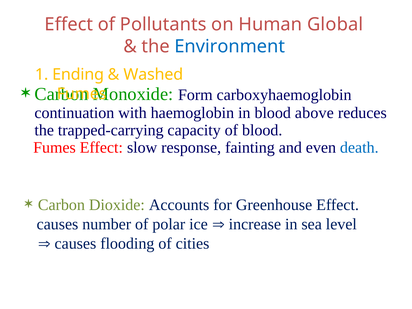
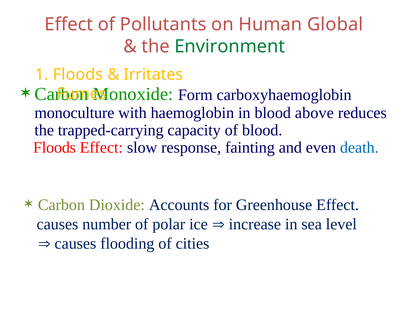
Environment colour: blue -> green
1 Ending: Ending -> Floods
Washed: Washed -> Irritates
continuation: continuation -> monoculture
Fumes at (54, 147): Fumes -> Floods
